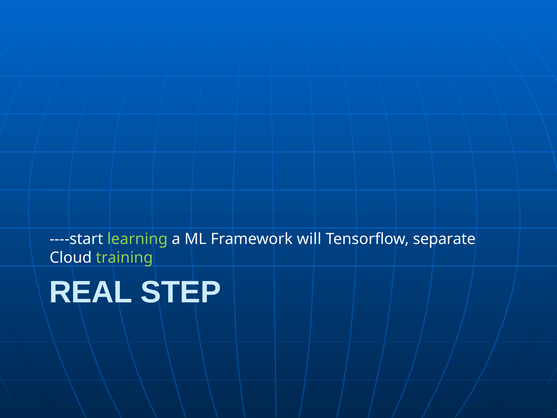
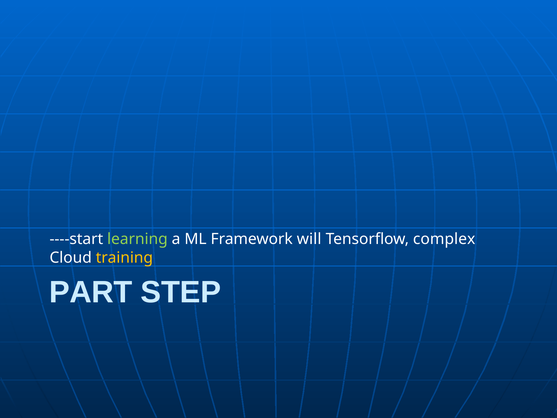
separate: separate -> complex
training colour: light green -> yellow
REAL: REAL -> PART
